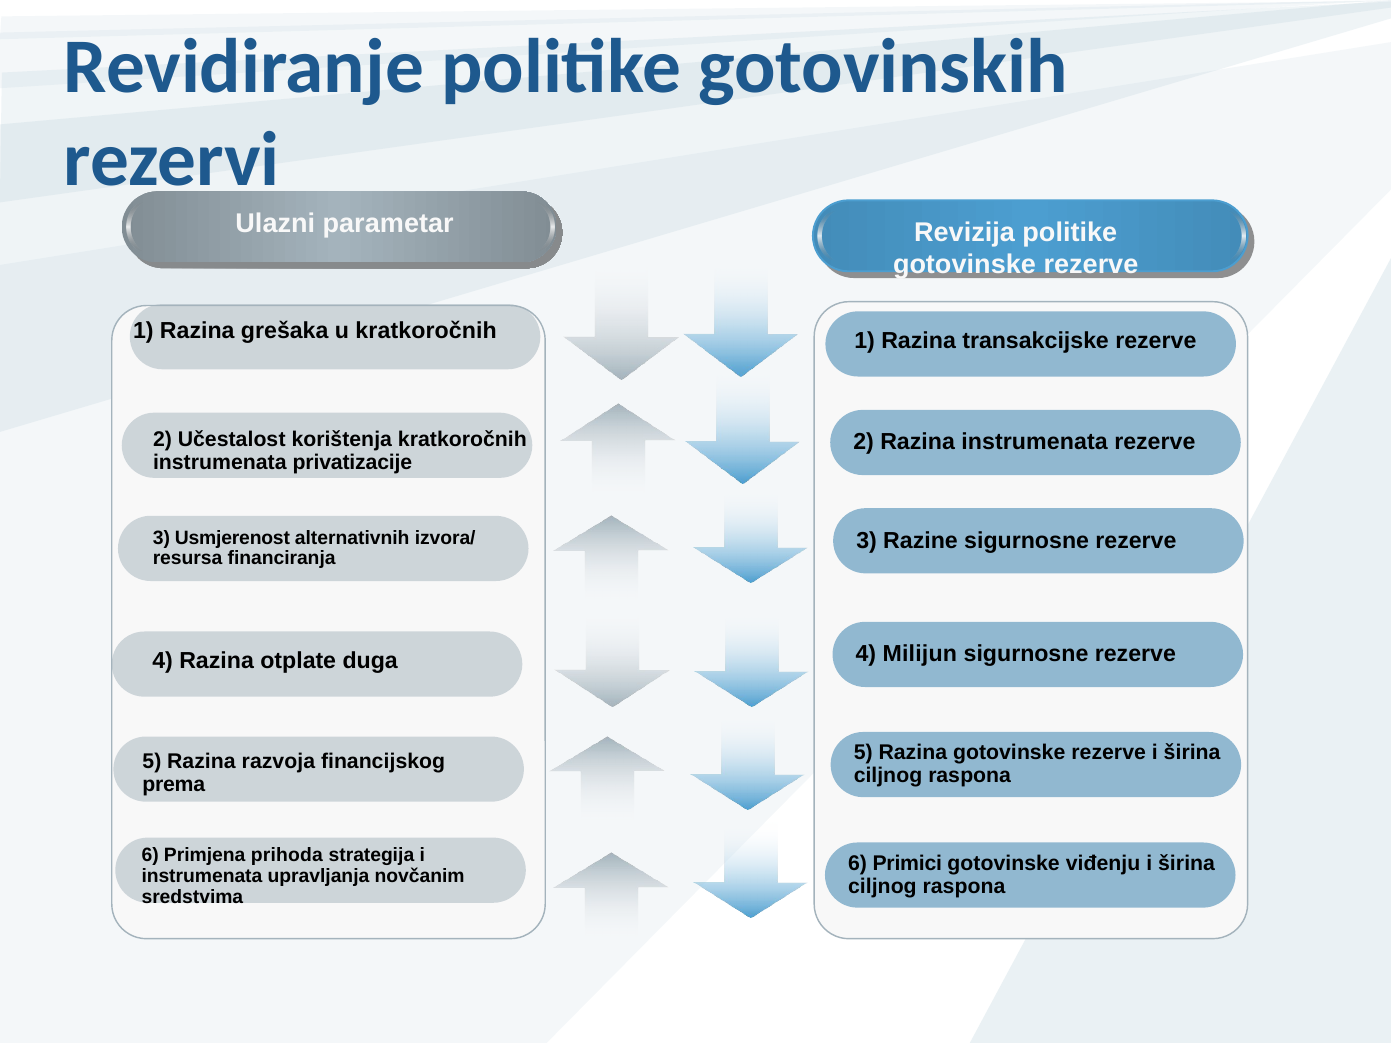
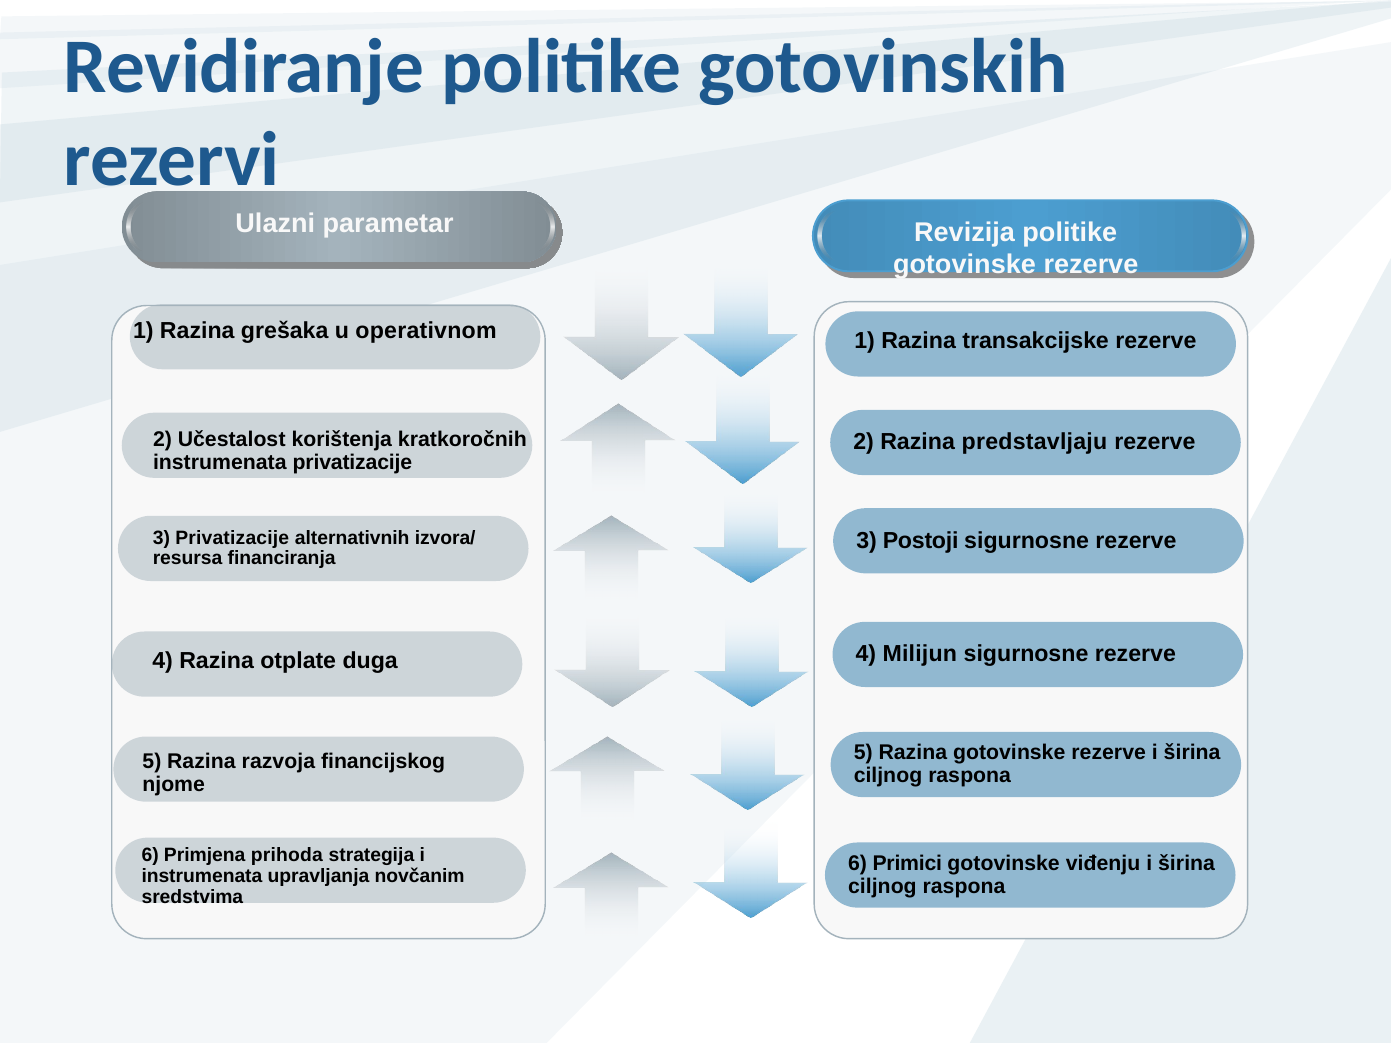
u kratkoročnih: kratkoročnih -> operativnom
Razina instrumenata: instrumenata -> predstavljaju
3 Usmjerenost: Usmjerenost -> Privatizacije
Razine: Razine -> Postoji
prema: prema -> njome
